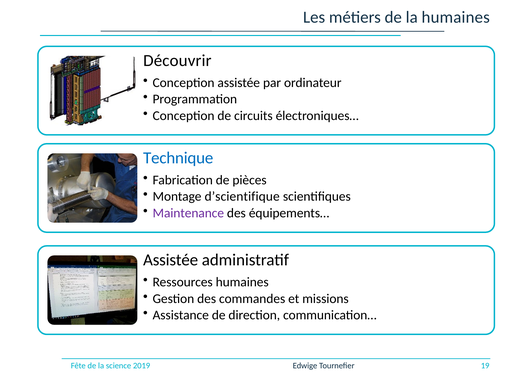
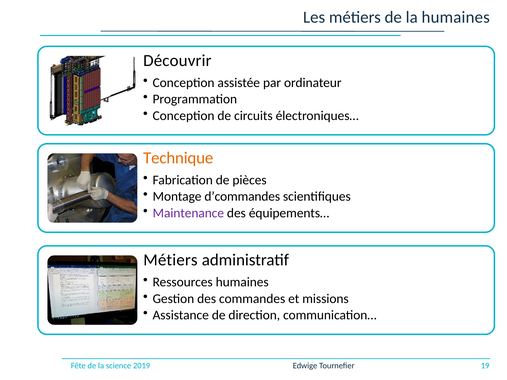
Technique colour: blue -> orange
d’scientifique: d’scientifique -> d’commandes
Assistée at (171, 260): Assistée -> Métiers
